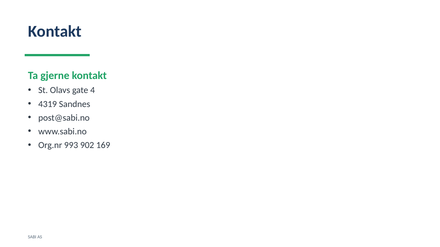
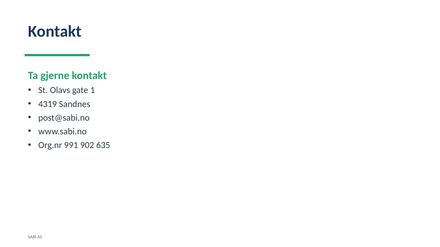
4: 4 -> 1
993: 993 -> 991
169: 169 -> 635
